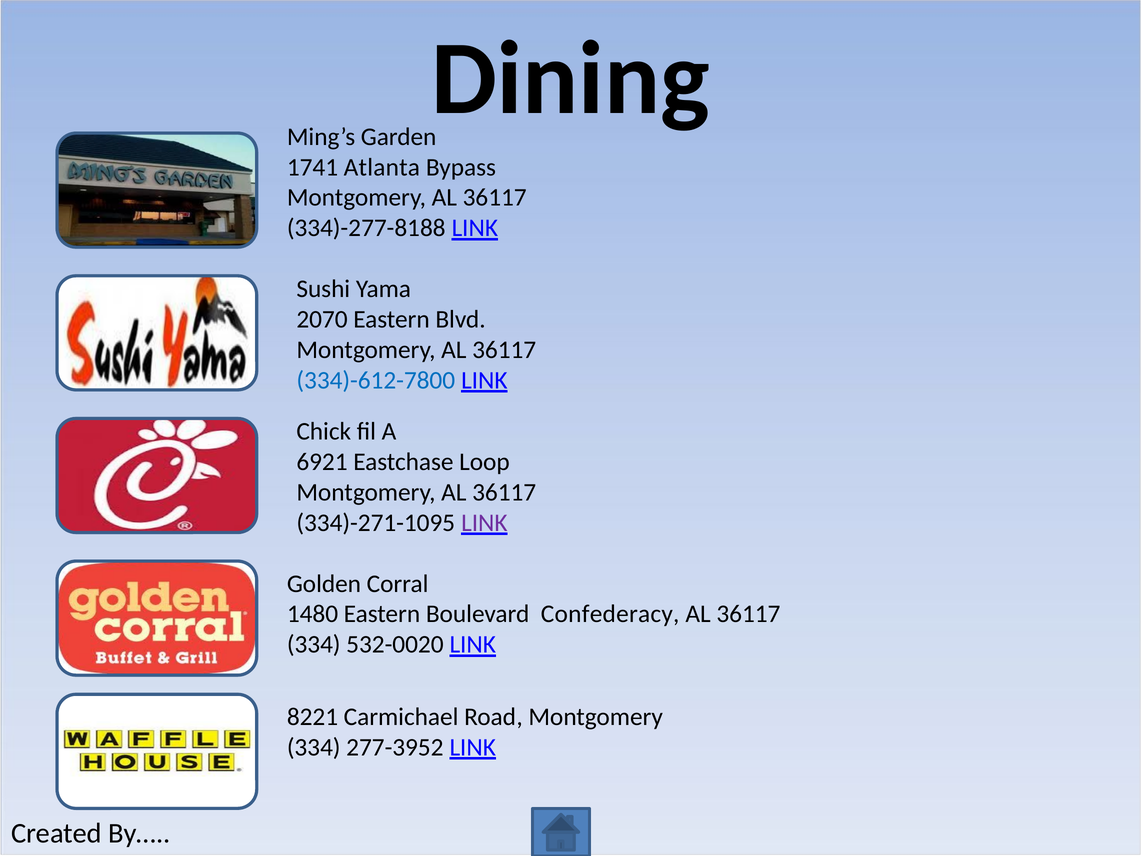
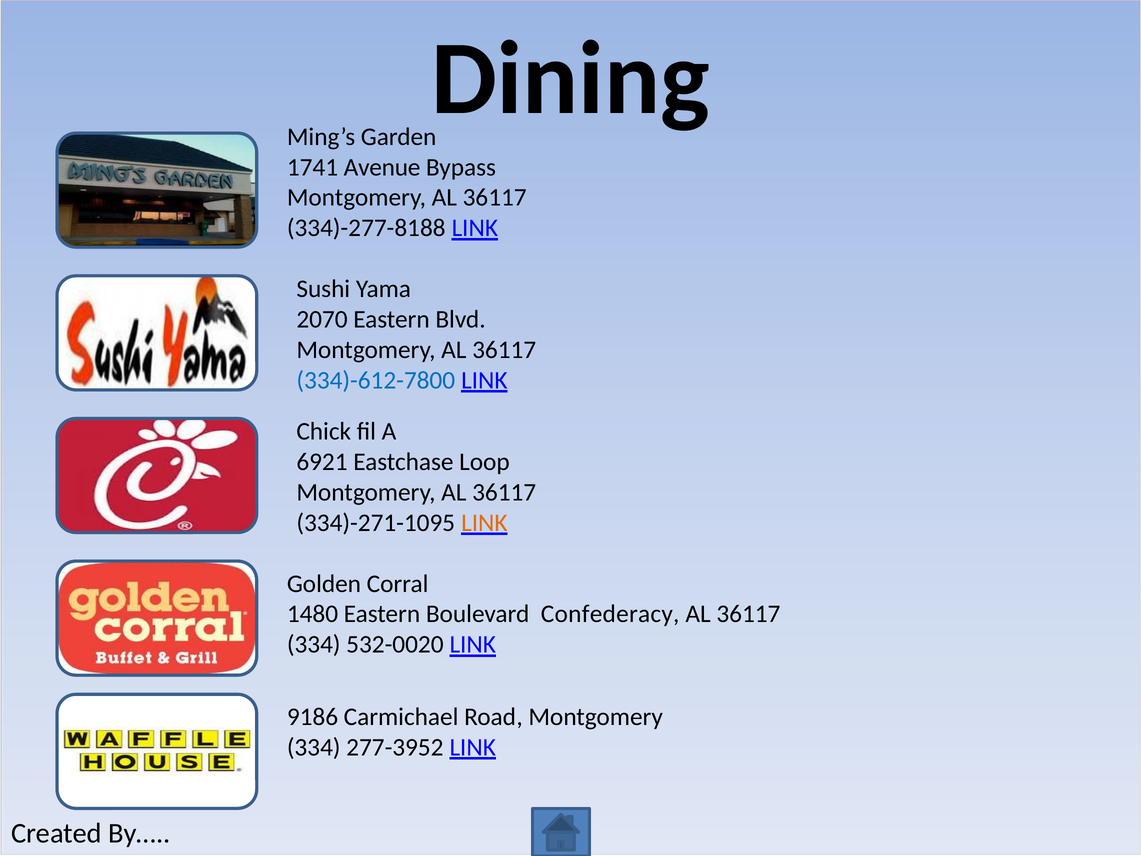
Atlanta: Atlanta -> Avenue
LINK at (484, 523) colour: purple -> orange
8221: 8221 -> 9186
